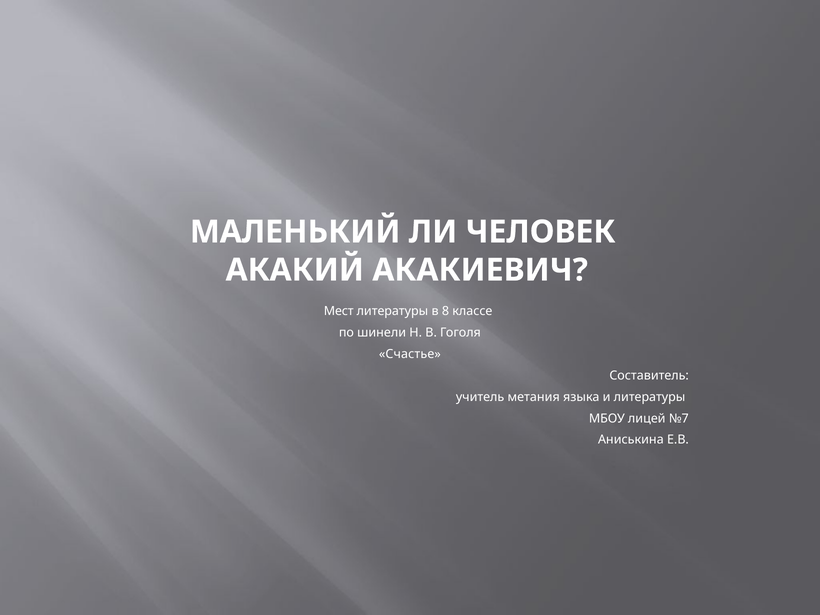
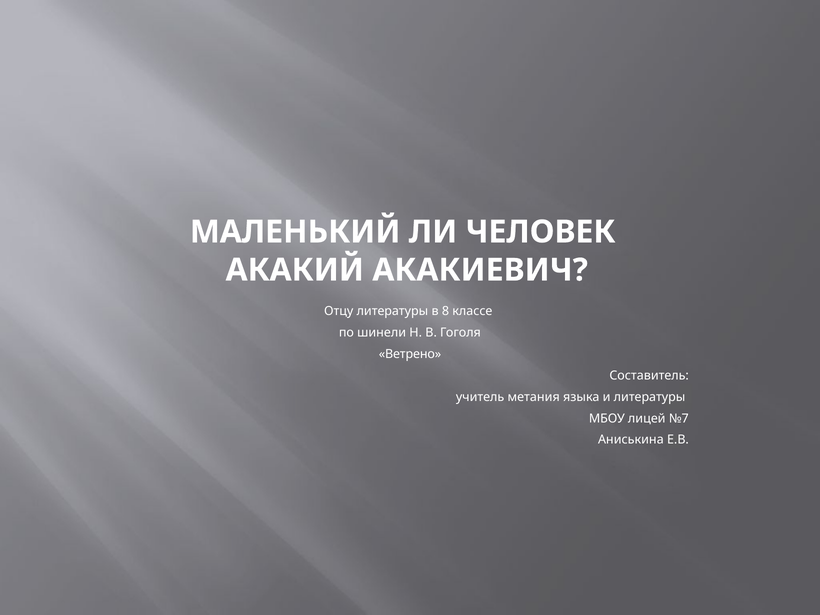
Мест: Мест -> Отцу
Счастье: Счастье -> Ветрено
